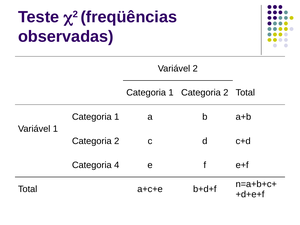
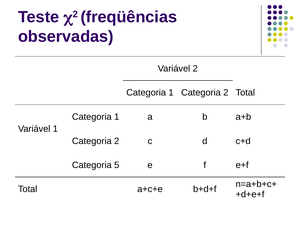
4: 4 -> 5
